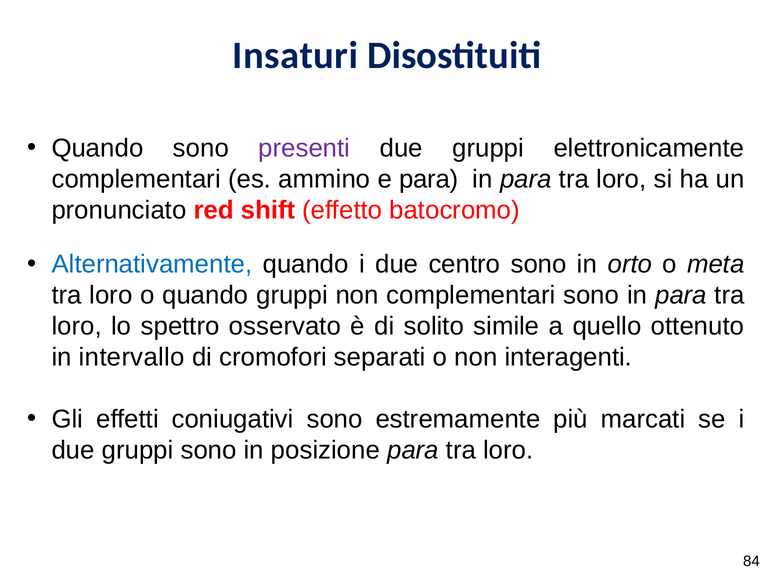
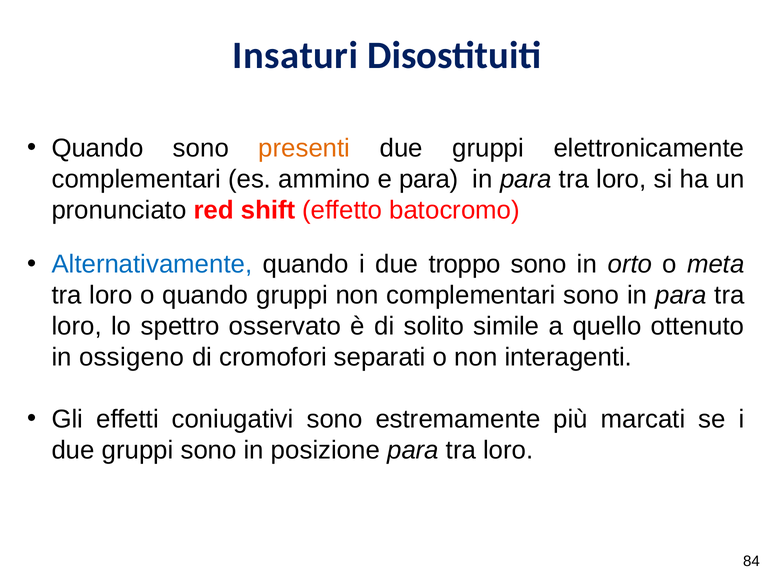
presenti colour: purple -> orange
centro: centro -> troppo
intervallo: intervallo -> ossigeno
